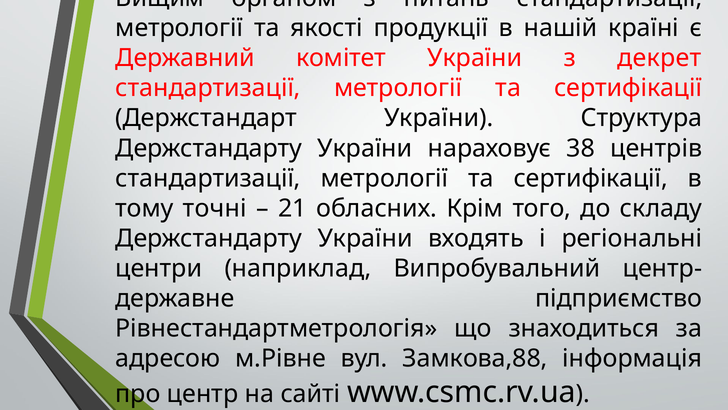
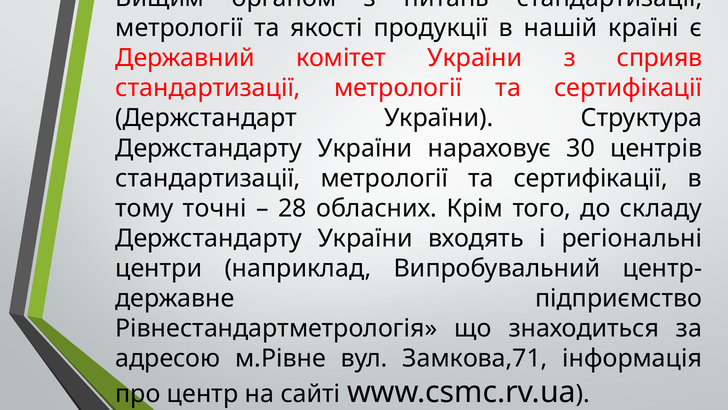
декрет: декрет -> сприяв
38: 38 -> 30
21: 21 -> 28
Замкова,88: Замкова,88 -> Замкова,71
